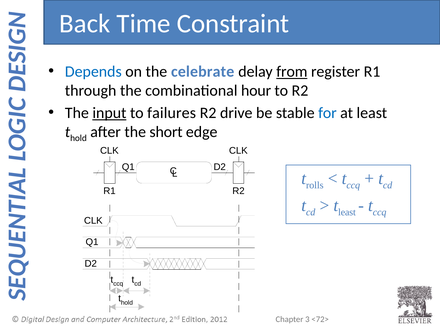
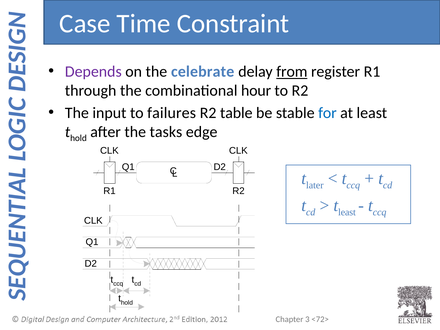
Back: Back -> Case
Depends colour: blue -> purple
input underline: present -> none
drive: drive -> table
short: short -> tasks
rolls: rolls -> later
